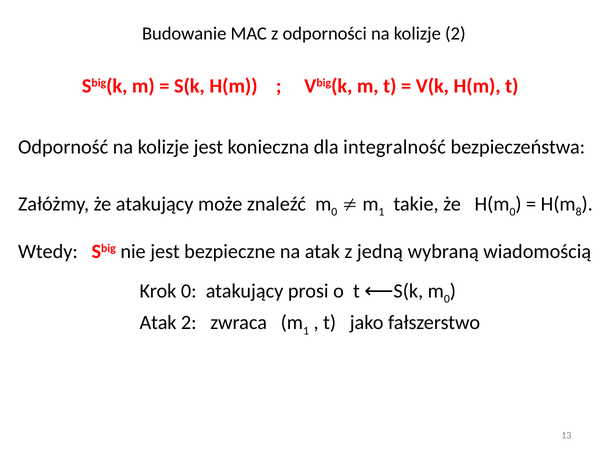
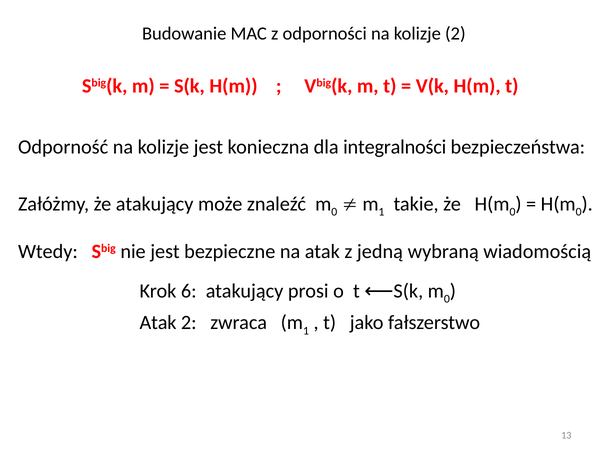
integralność: integralność -> integralności
8 at (579, 212): 8 -> 0
Krok 0: 0 -> 6
